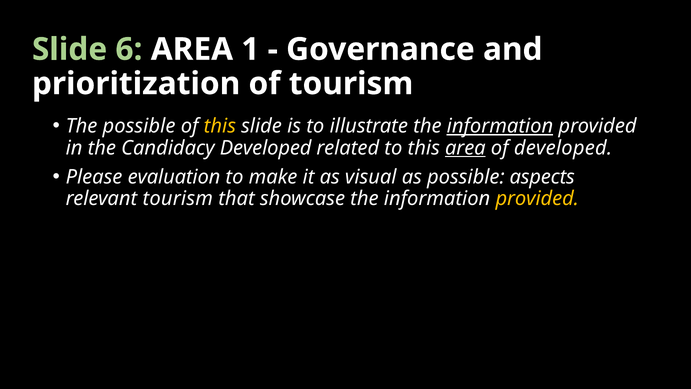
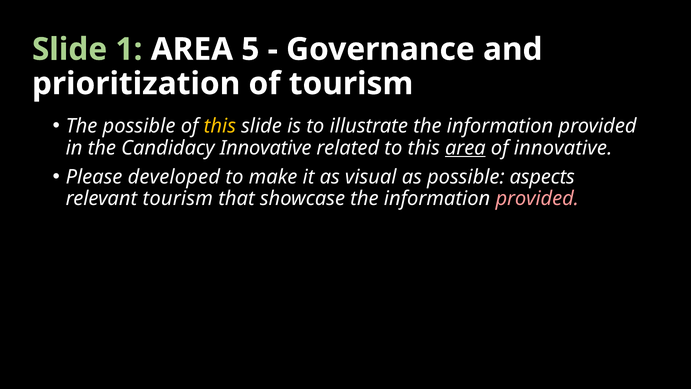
6: 6 -> 1
1: 1 -> 5
information at (500, 126) underline: present -> none
Candidacy Developed: Developed -> Innovative
of developed: developed -> innovative
evaluation: evaluation -> developed
provided at (537, 199) colour: yellow -> pink
